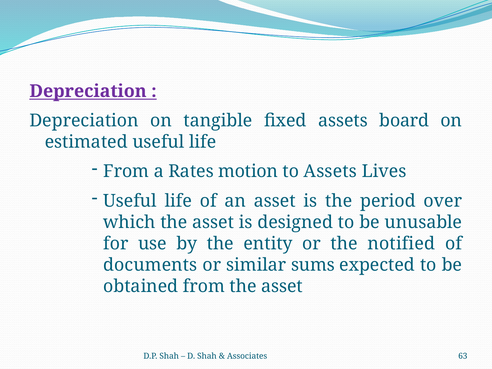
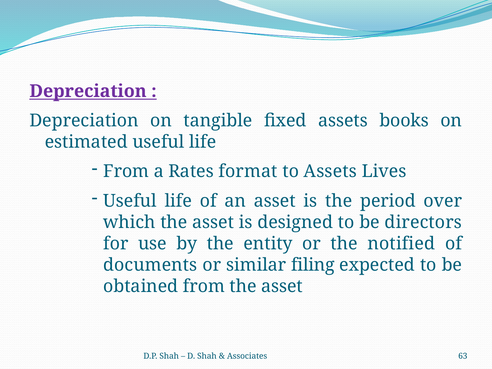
board: board -> books
motion: motion -> format
unusable: unusable -> directors
sums: sums -> filing
